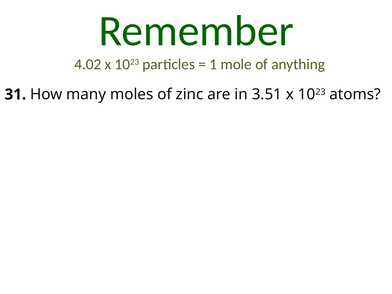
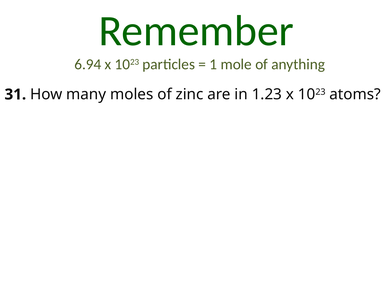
4.02: 4.02 -> 6.94
3.51: 3.51 -> 1.23
